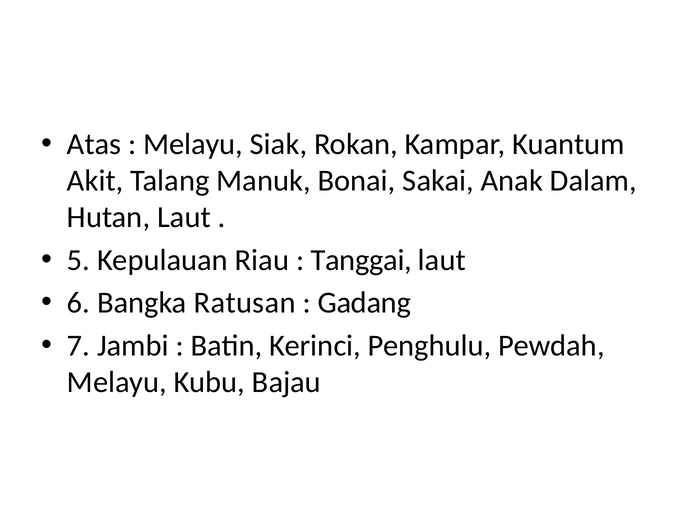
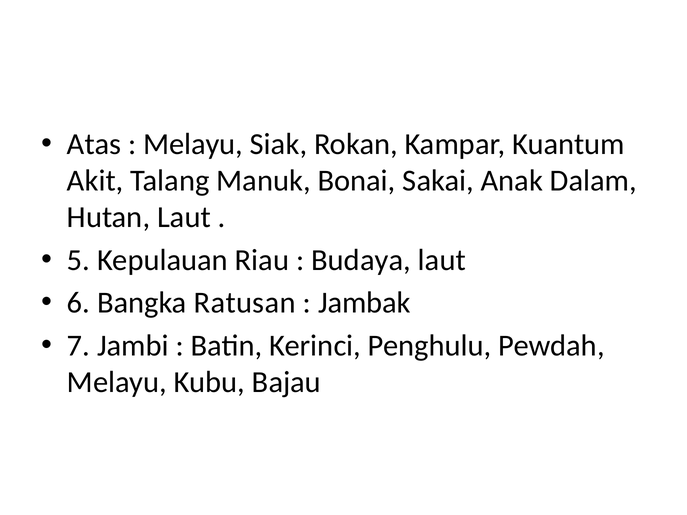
Tanggai: Tanggai -> Budaya
Gadang: Gadang -> Jambak
